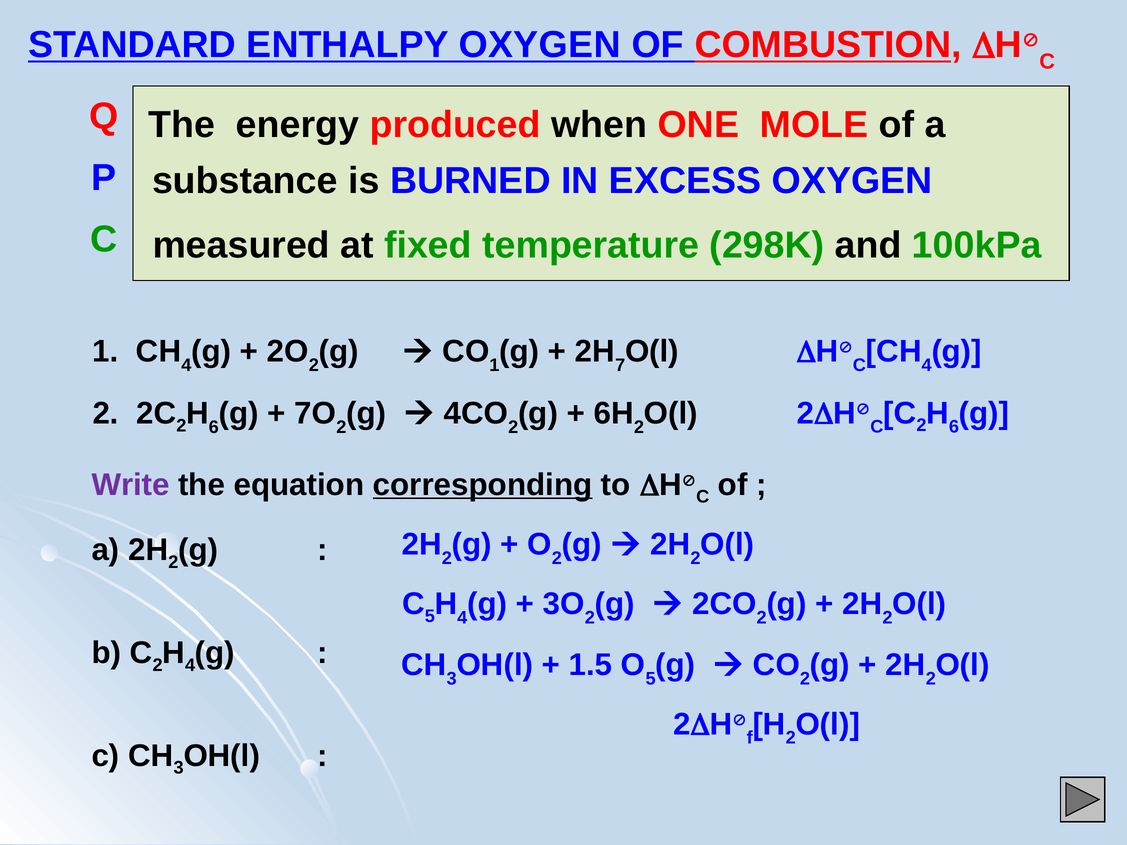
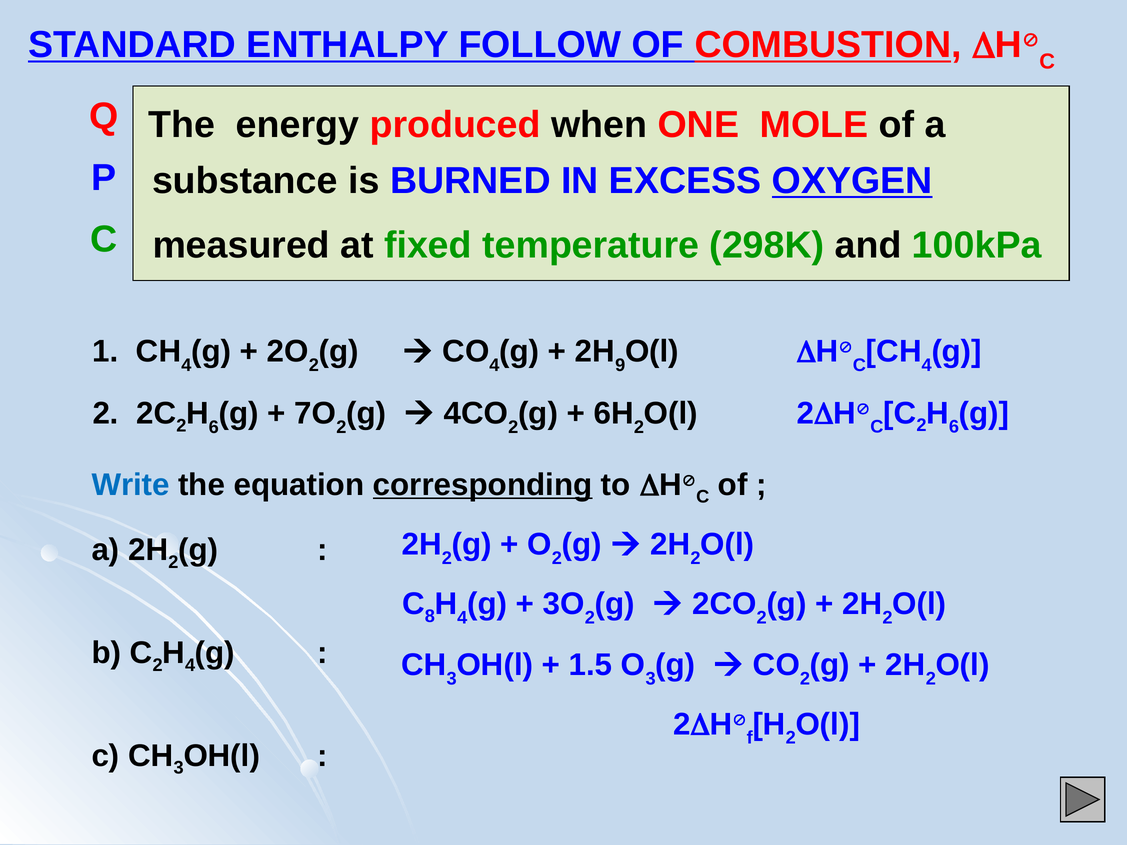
ENTHALPY OXYGEN: OXYGEN -> FOLLOW
OXYGEN at (852, 181) underline: none -> present
1 at (494, 365): 1 -> 4
7: 7 -> 9
Write colour: purple -> blue
C 5: 5 -> 8
5 at (651, 679): 5 -> 3
